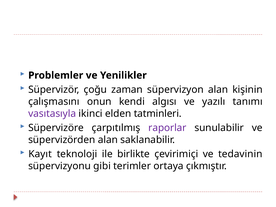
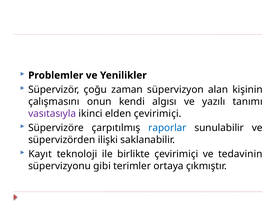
elden tatminleri: tatminleri -> çevirimiçi
raporlar colour: purple -> blue
süpervizörden alan: alan -> ilişki
